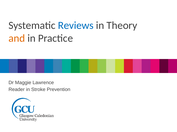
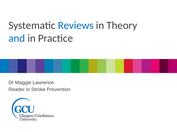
and colour: orange -> blue
